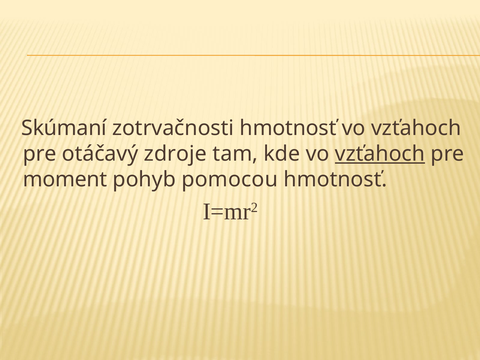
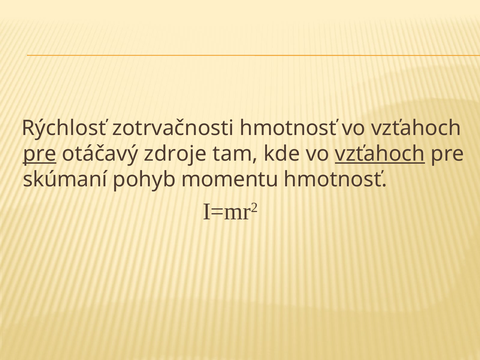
Skúmaní: Skúmaní -> Rýchlosť
pre at (40, 154) underline: none -> present
moment: moment -> skúmaní
pomocou: pomocou -> momentu
